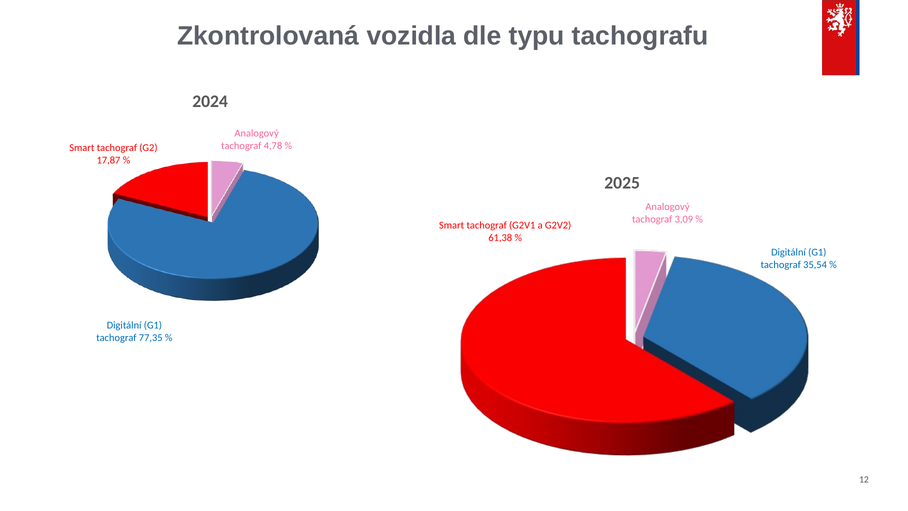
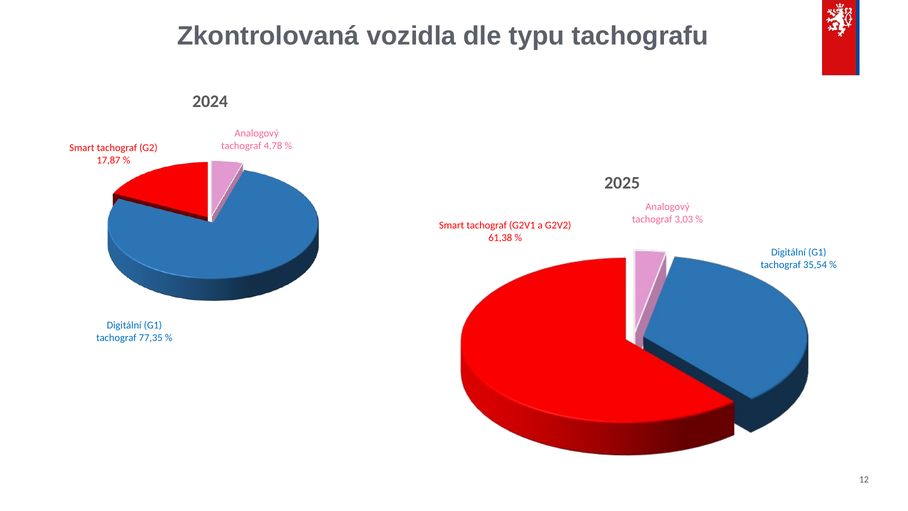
3,09: 3,09 -> 3,03
